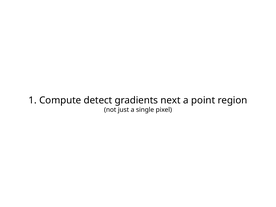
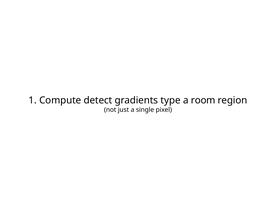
next: next -> type
point: point -> room
